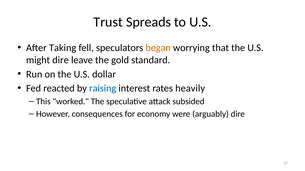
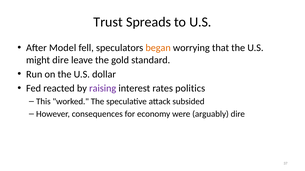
Taking: Taking -> Model
raising colour: blue -> purple
heavily: heavily -> politics
